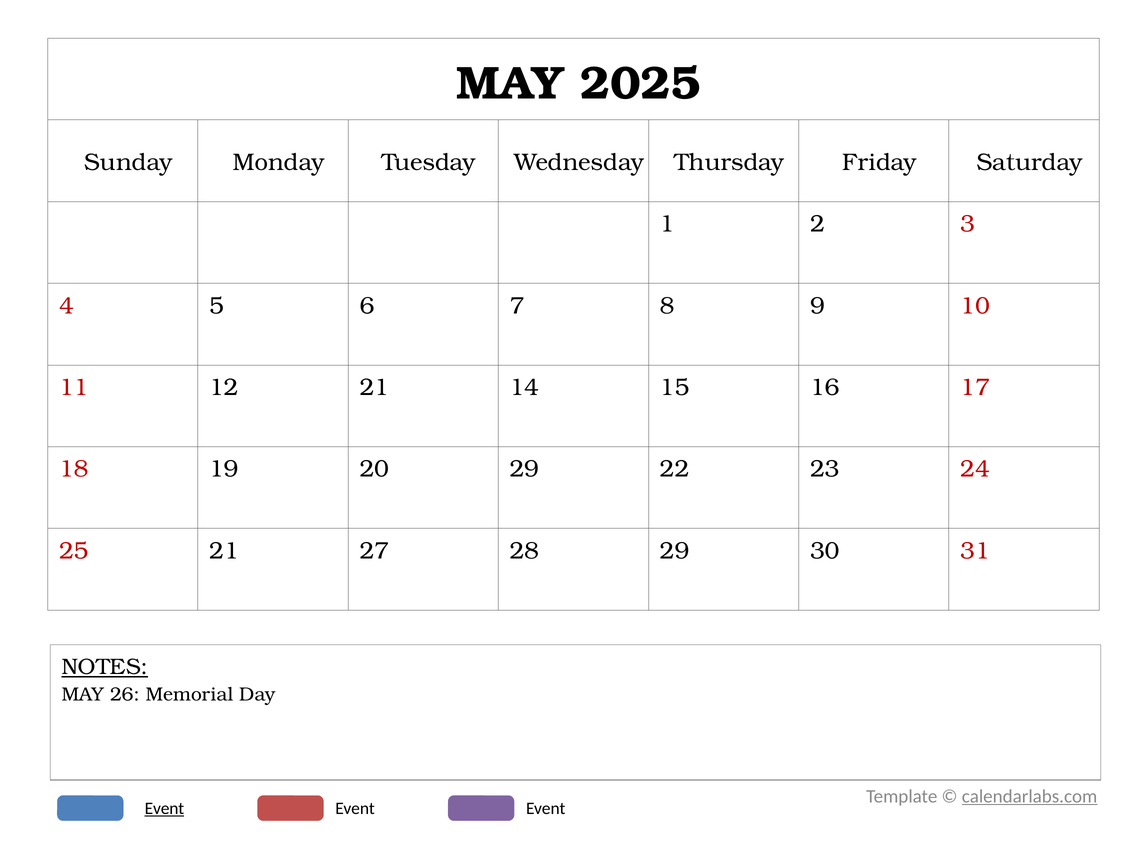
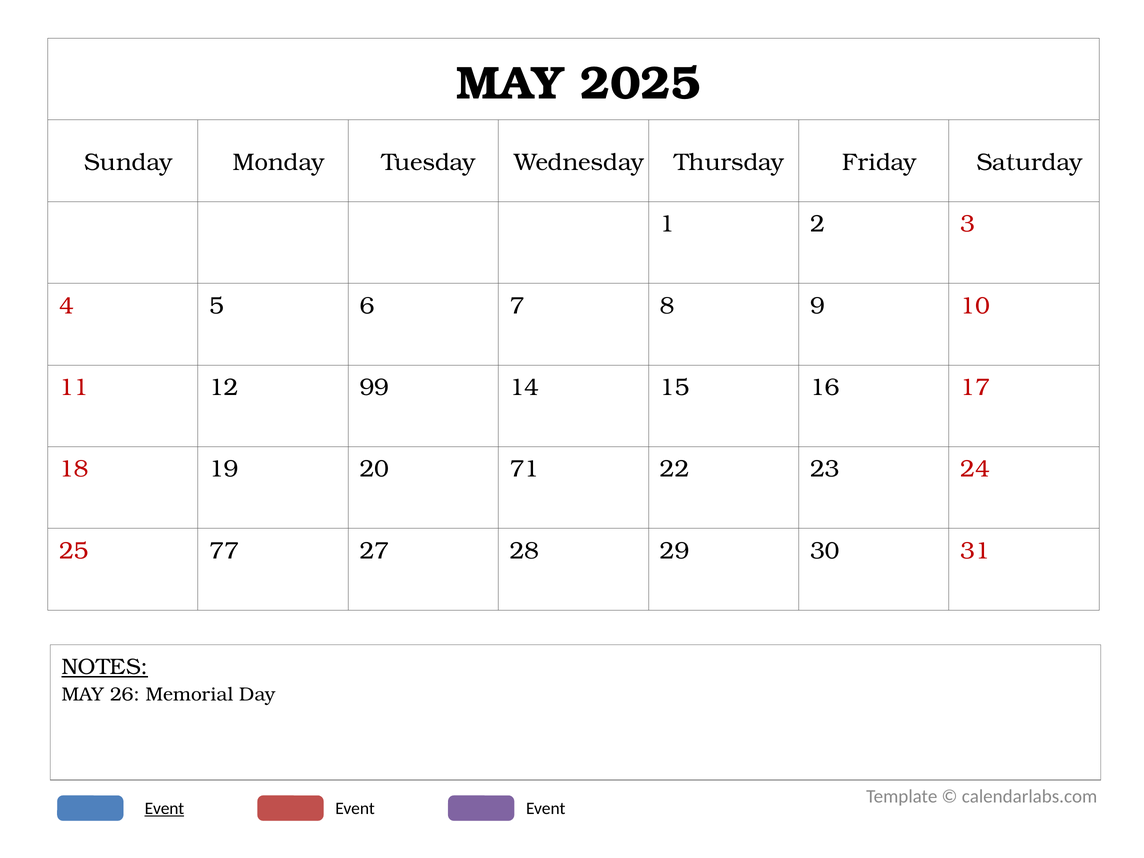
12 21: 21 -> 99
20 29: 29 -> 71
25 21: 21 -> 77
calendarlabs.com underline: present -> none
